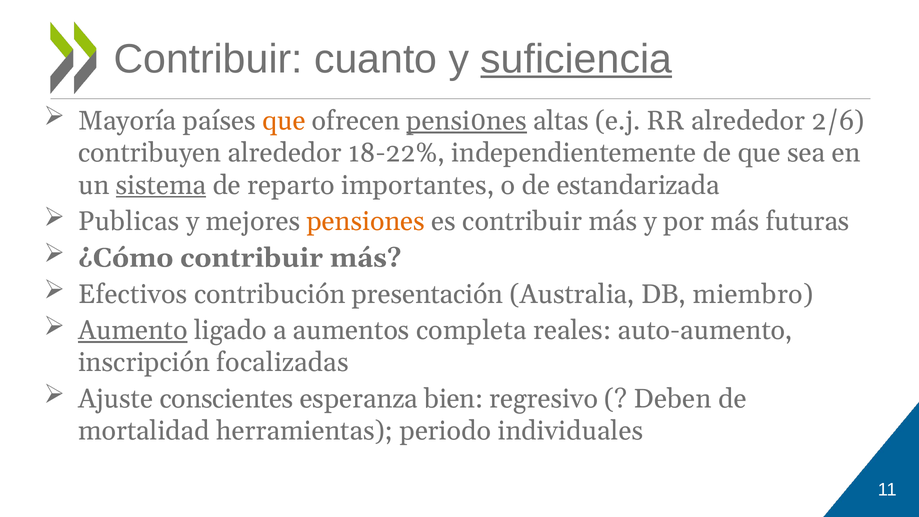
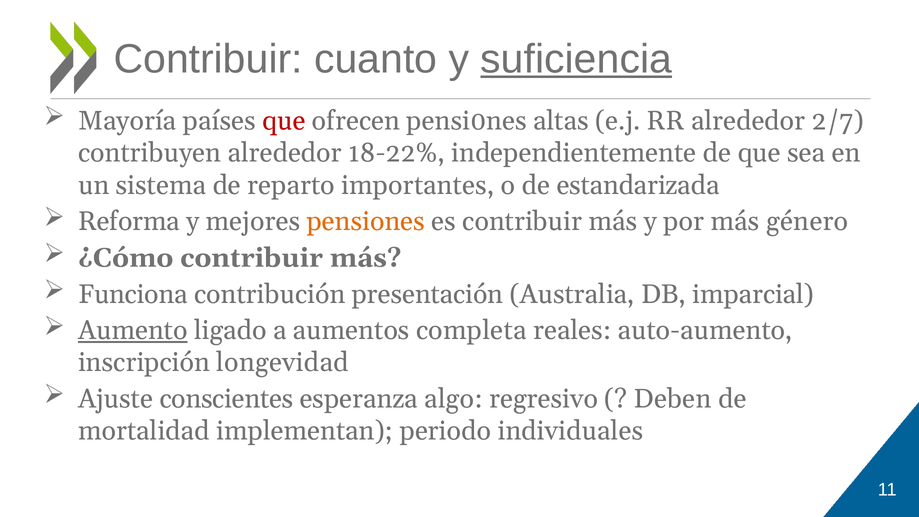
que at (284, 121) colour: orange -> red
pensi0nes underline: present -> none
2/6: 2/6 -> 2/7
sistema underline: present -> none
Publicas: Publicas -> Reforma
futuras: futuras -> género
Efectivos: Efectivos -> Funciona
miembro: miembro -> imparcial
focalizadas: focalizadas -> longevidad
bien: bien -> algo
herramientas: herramientas -> implementan
